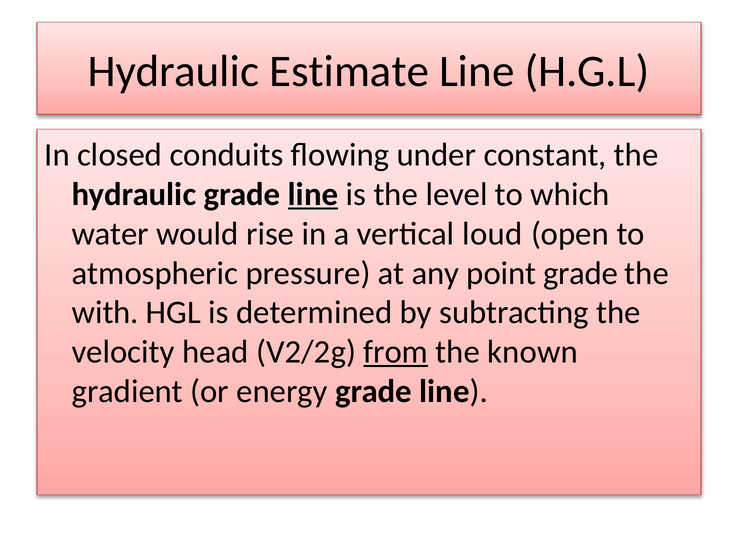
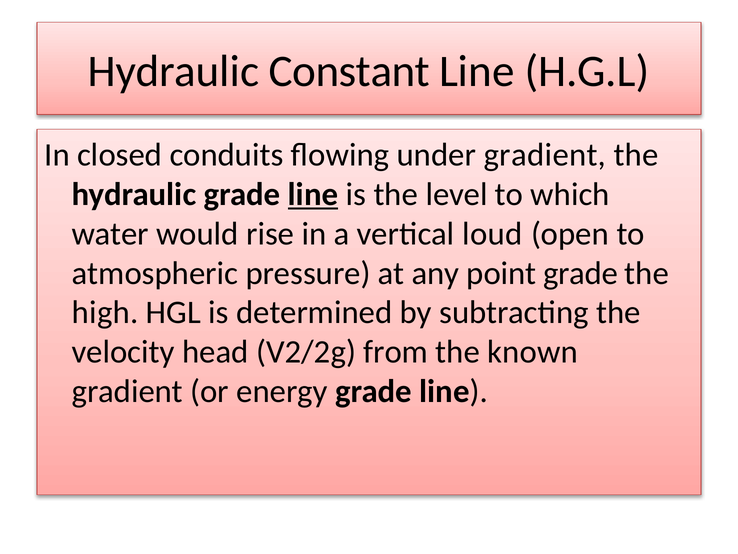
Estimate: Estimate -> Constant
under constant: constant -> gradient
with: with -> high
from underline: present -> none
